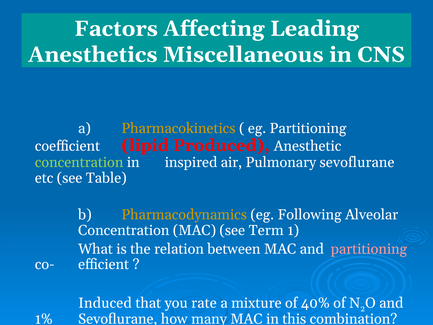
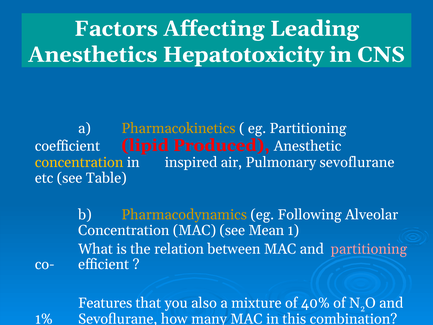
Miscellaneous: Miscellaneous -> Hepatotoxicity
concentration at (79, 162) colour: light green -> yellow
Term: Term -> Mean
Induced: Induced -> Features
rate: rate -> also
